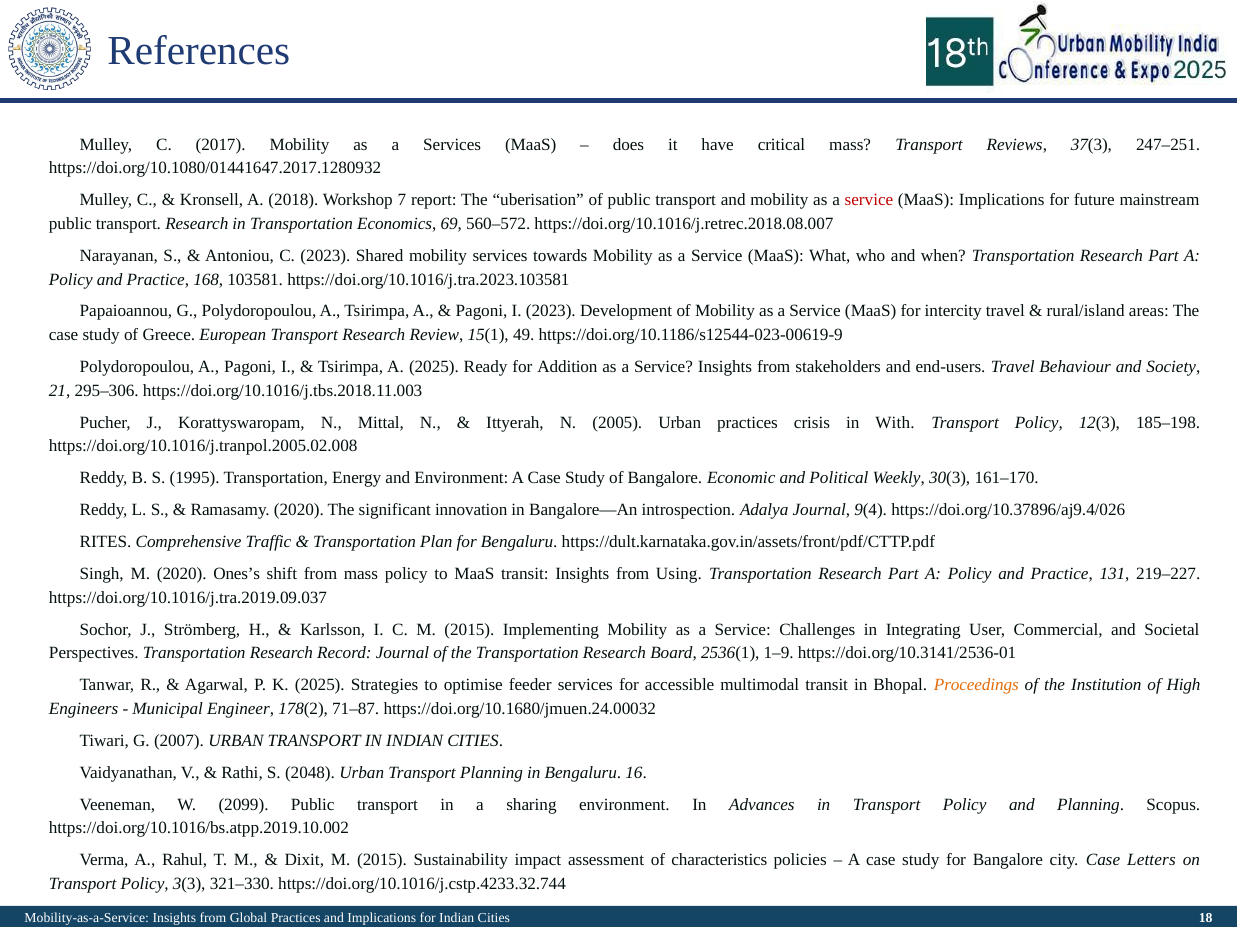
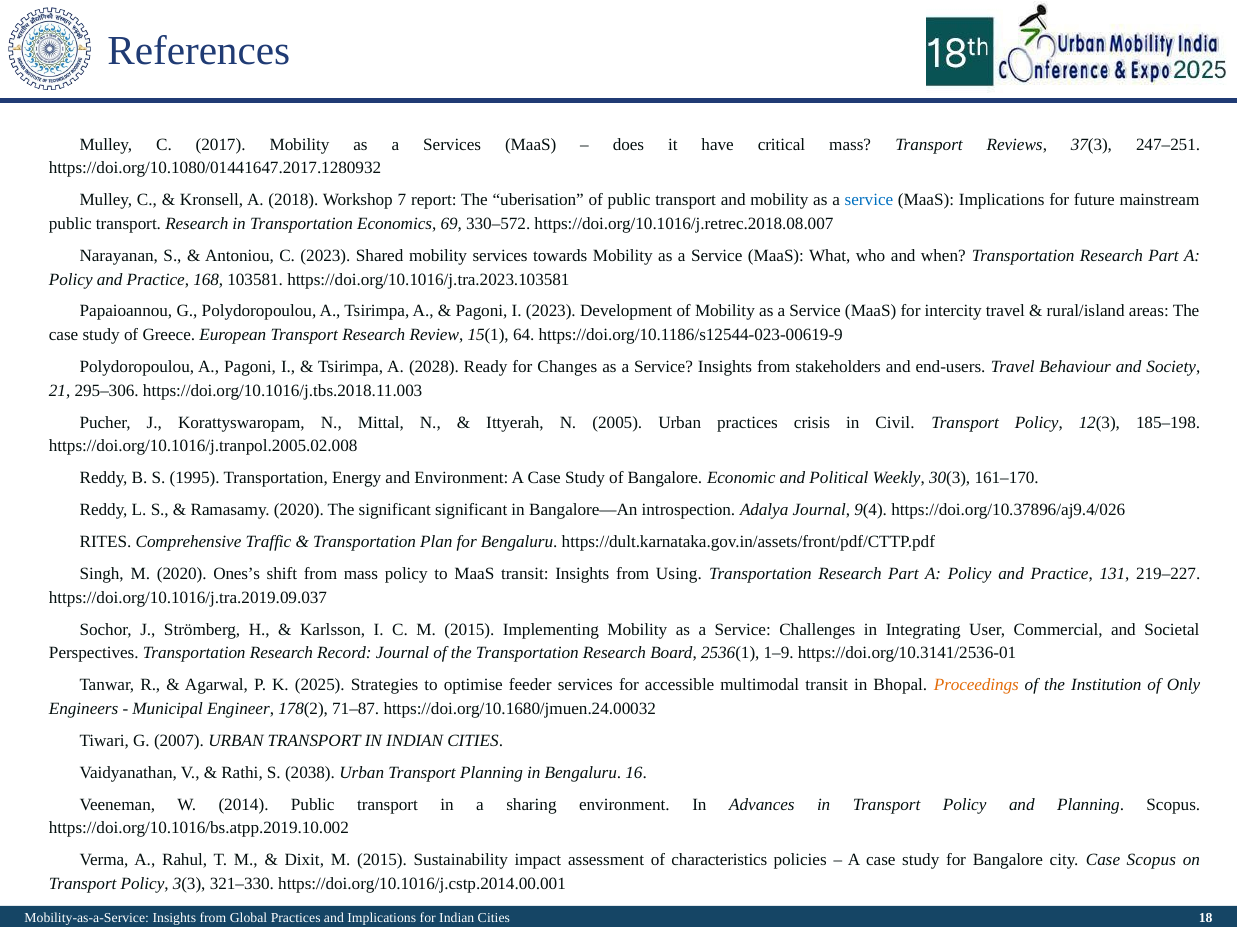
service at (869, 200) colour: red -> blue
560–572: 560–572 -> 330–572
49: 49 -> 64
A 2025: 2025 -> 2028
Addition: Addition -> Changes
With: With -> Civil
significant innovation: innovation -> significant
High: High -> Only
2048: 2048 -> 2038
2099: 2099 -> 2014
Case Letters: Letters -> Scopus
https://doi.org/10.1016/j.cstp.4233.32.744: https://doi.org/10.1016/j.cstp.4233.32.744 -> https://doi.org/10.1016/j.cstp.2014.00.001
